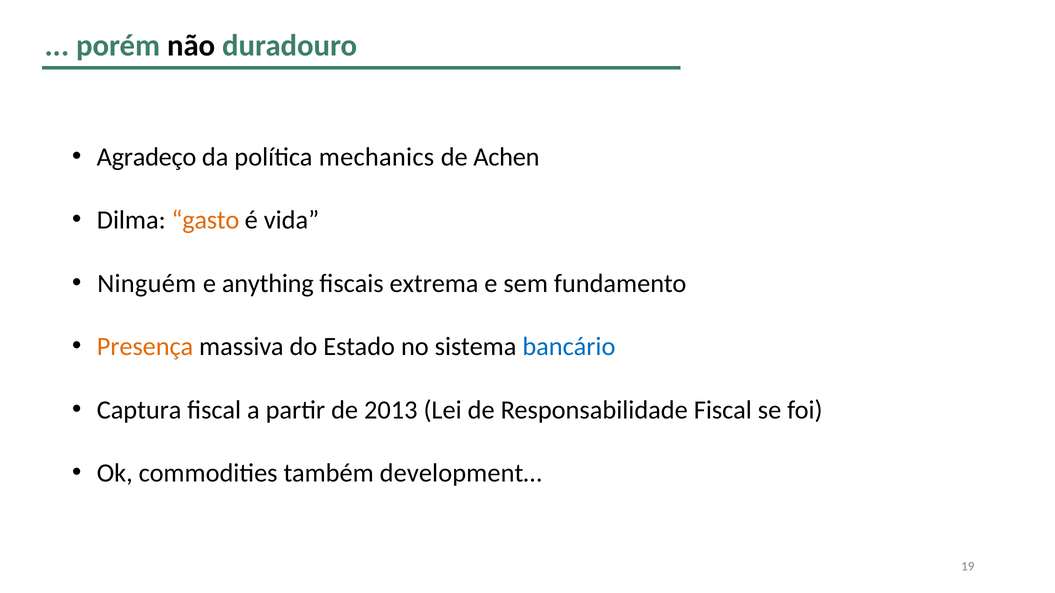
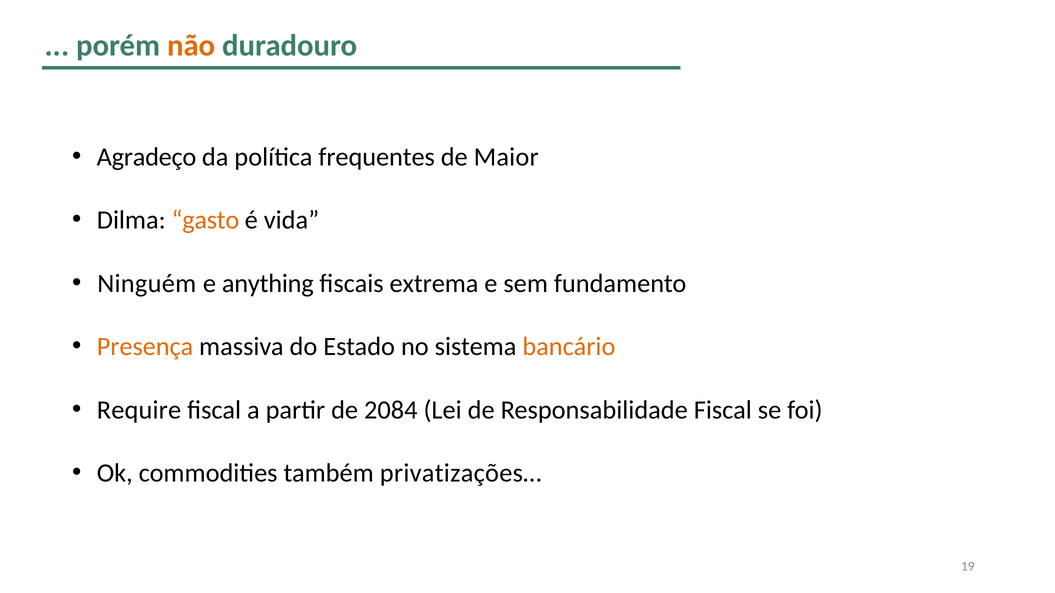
não colour: black -> orange
mechanics: mechanics -> frequentes
Achen: Achen -> Maior
bancário colour: blue -> orange
Captura: Captura -> Require
2013: 2013 -> 2084
development…: development… -> privatizações…
